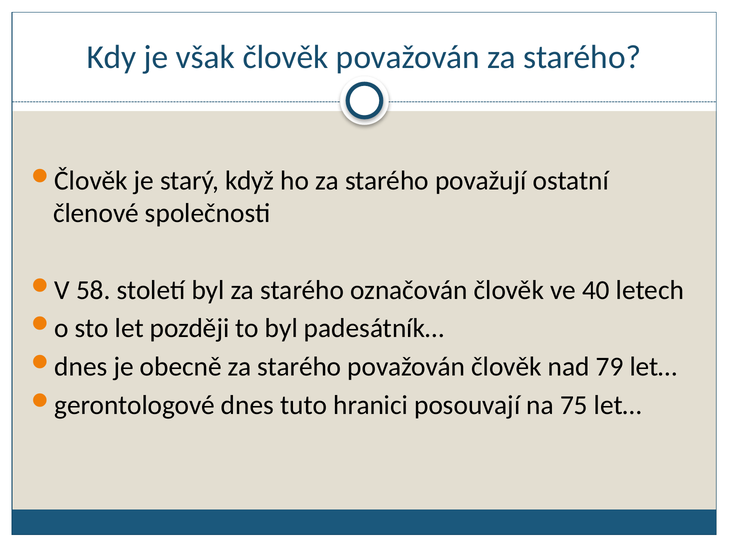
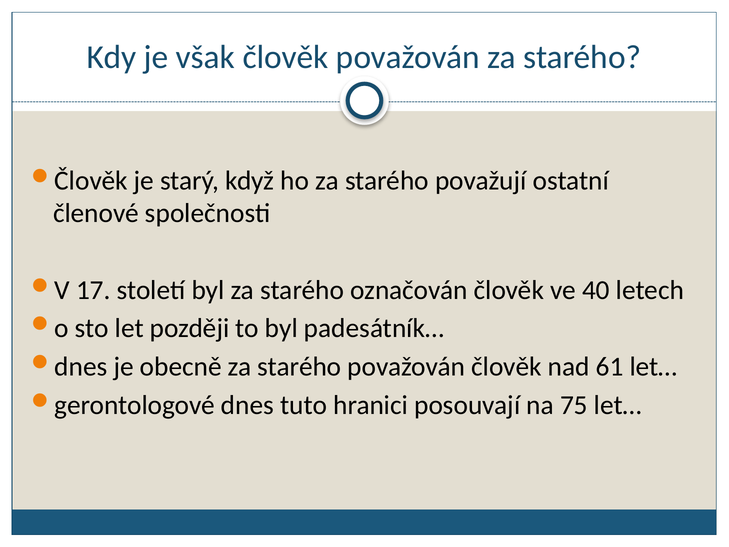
58: 58 -> 17
79: 79 -> 61
